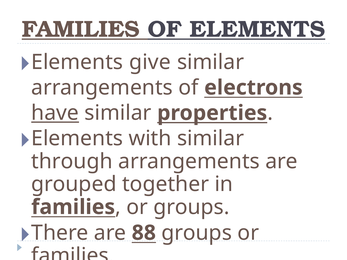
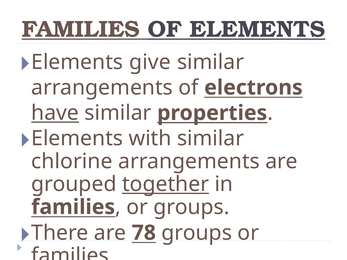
through: through -> chlorine
together underline: none -> present
88: 88 -> 78
